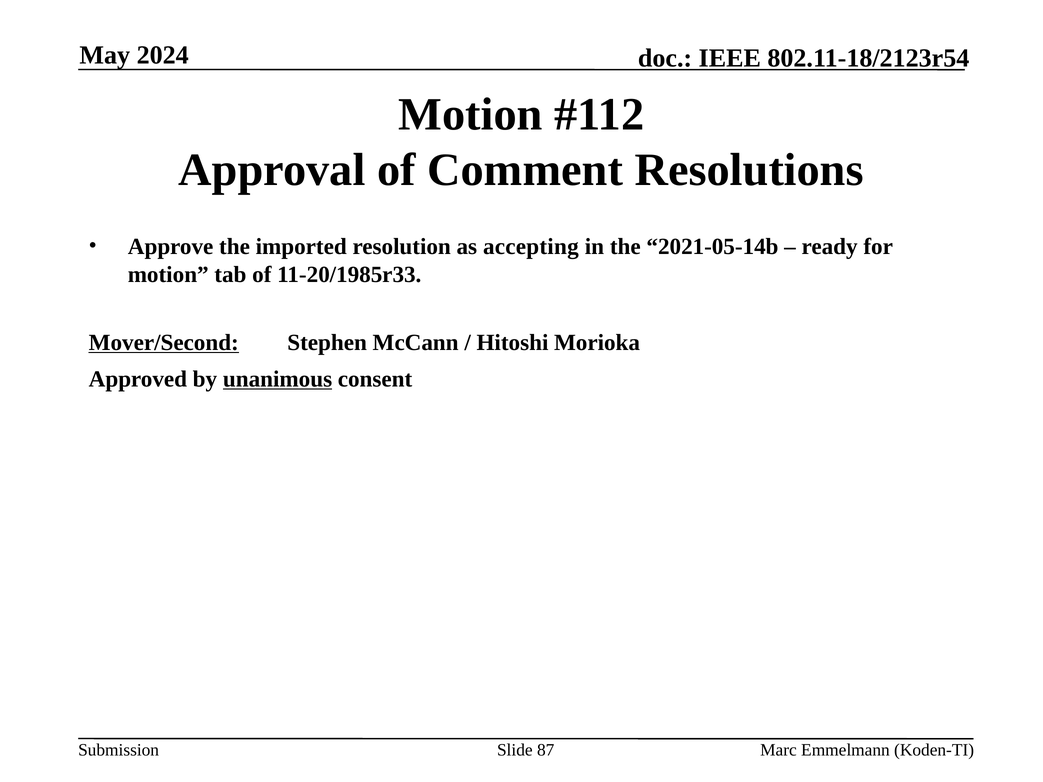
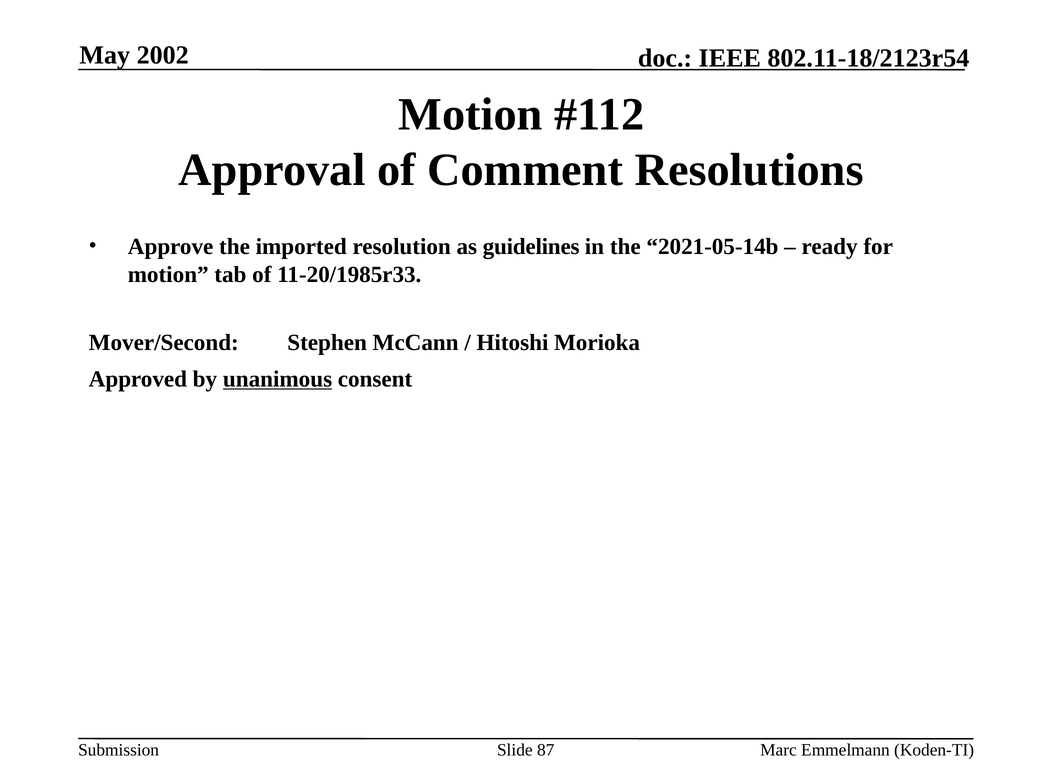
2024: 2024 -> 2002
accepting: accepting -> guidelines
Mover/Second underline: present -> none
